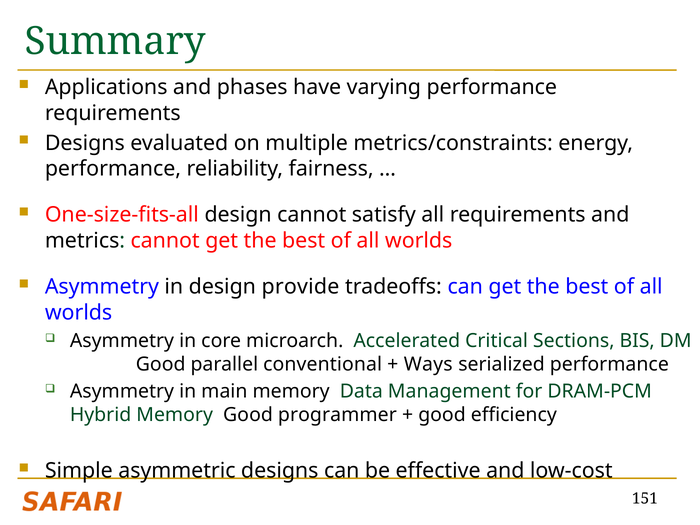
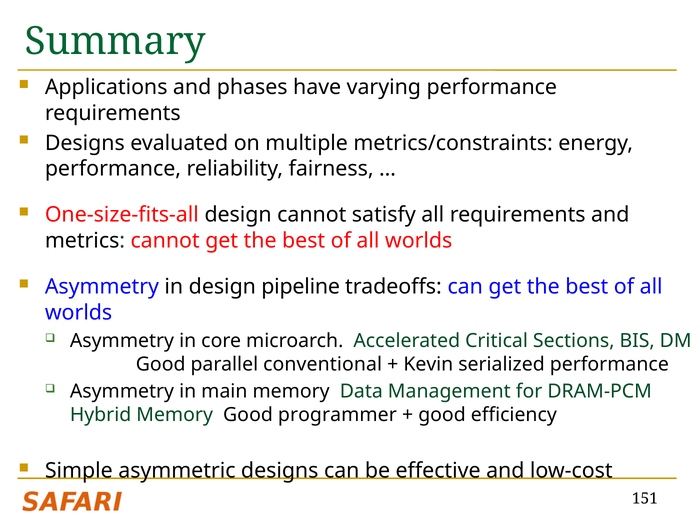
provide: provide -> pipeline
Ways: Ways -> Kevin
